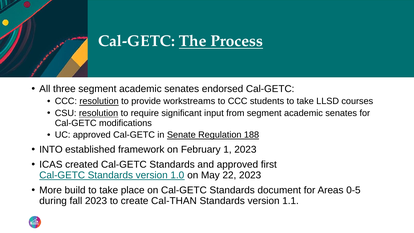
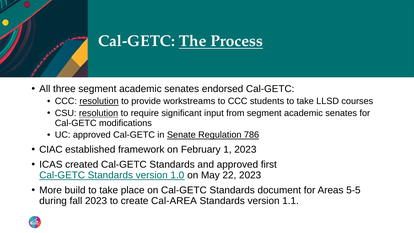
188: 188 -> 786
INTO: INTO -> CIAC
0-5: 0-5 -> 5-5
Cal-THAN: Cal-THAN -> Cal-AREA
